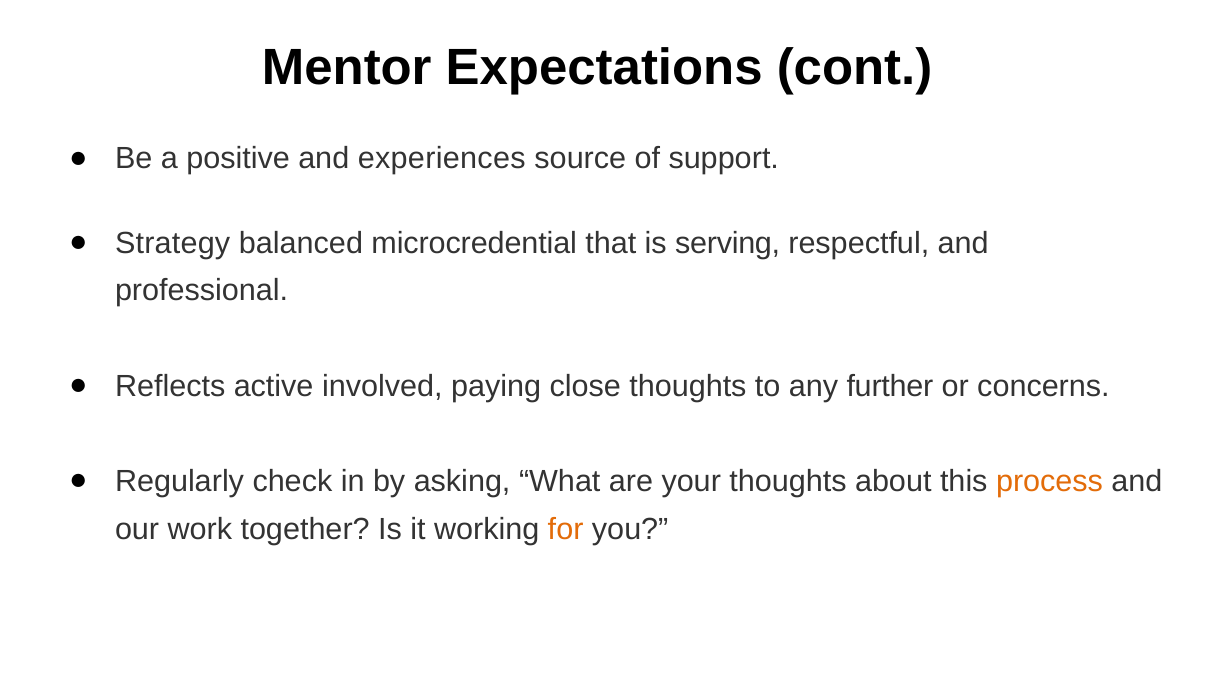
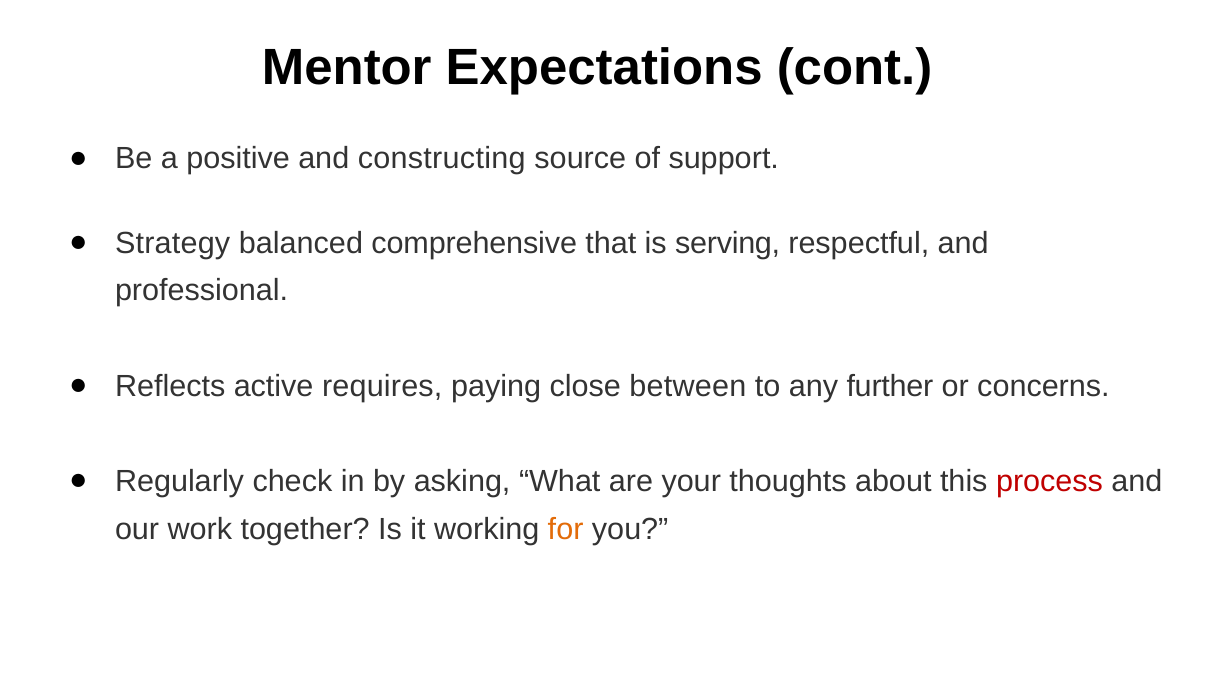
experiences: experiences -> constructing
microcredential: microcredential -> comprehensive
involved: involved -> requires
close thoughts: thoughts -> between
process colour: orange -> red
